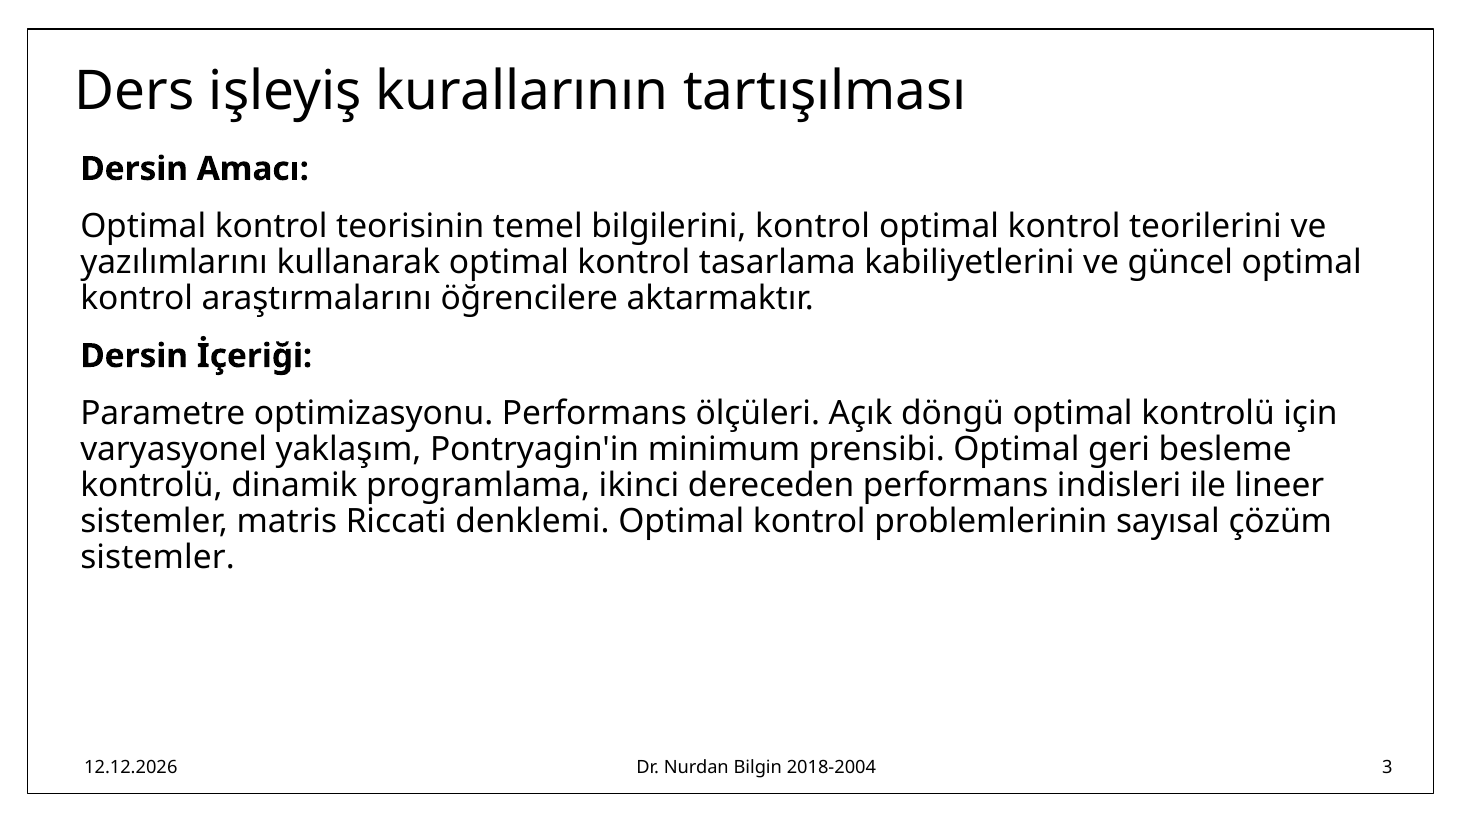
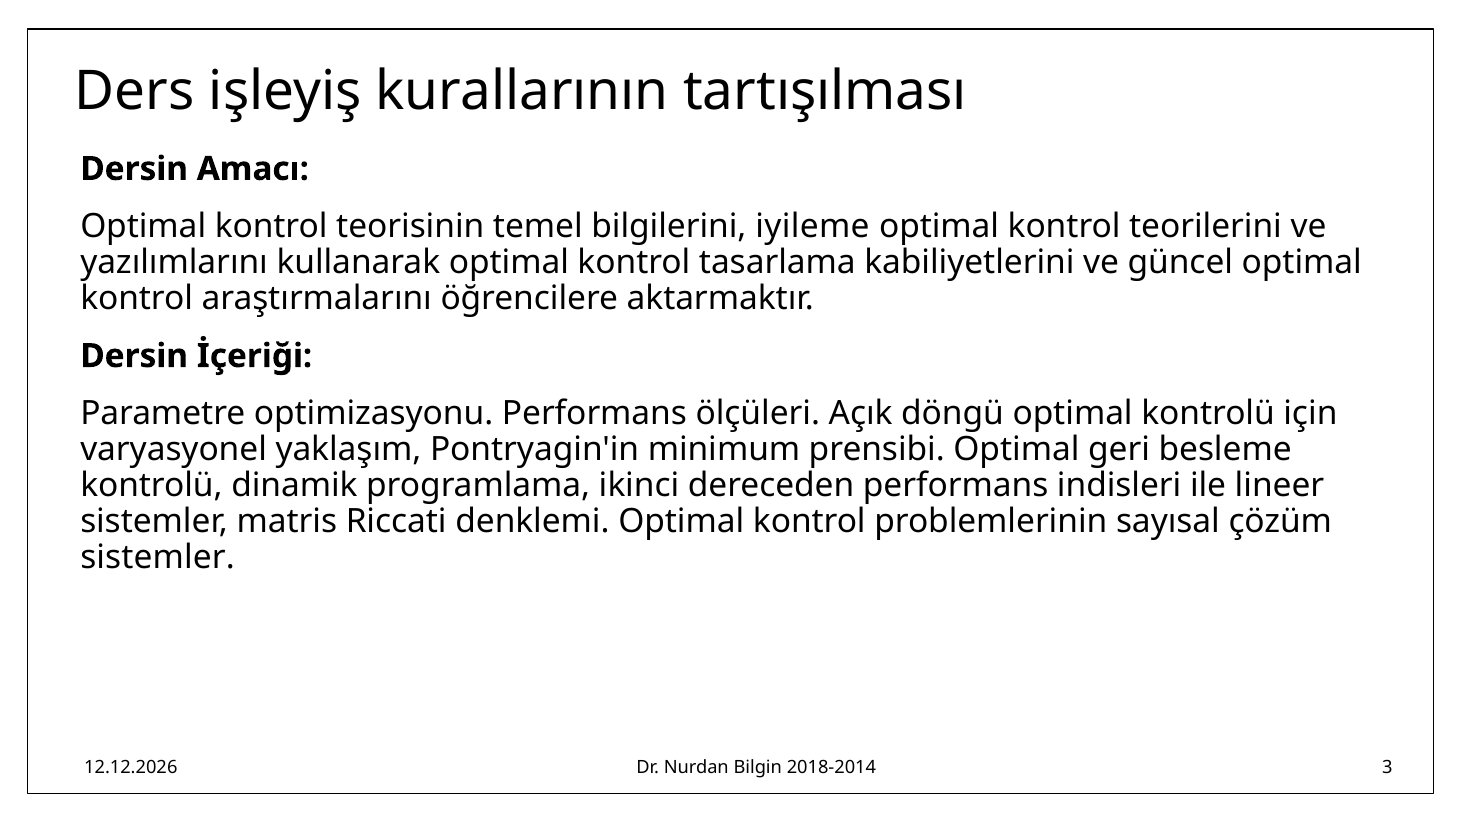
bilgilerini kontrol: kontrol -> iyileme
2018-2004: 2018-2004 -> 2018-2014
